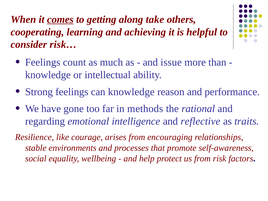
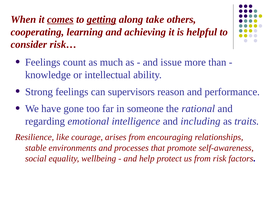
getting underline: none -> present
can knowledge: knowledge -> supervisors
methods: methods -> someone
reflective: reflective -> including
